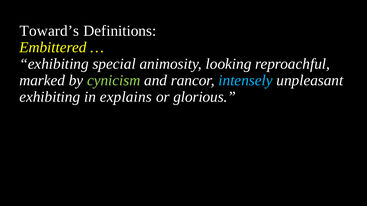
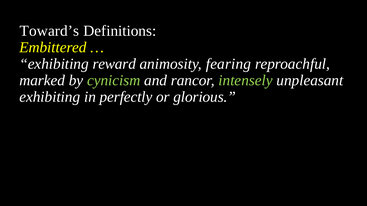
special: special -> reward
looking: looking -> fearing
intensely colour: light blue -> light green
explains: explains -> perfectly
